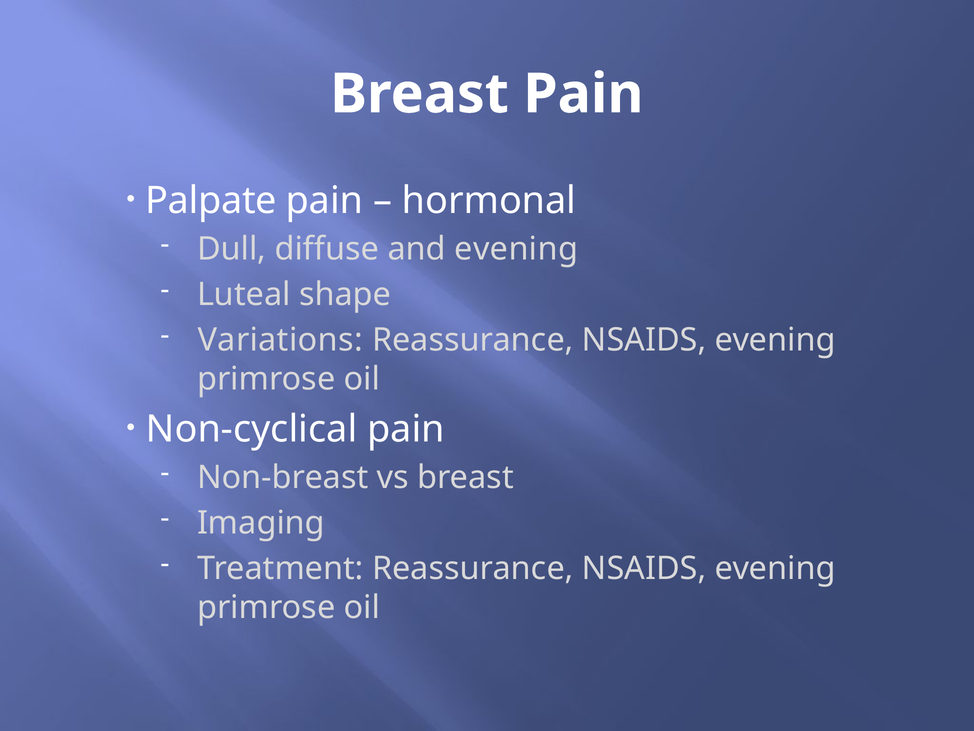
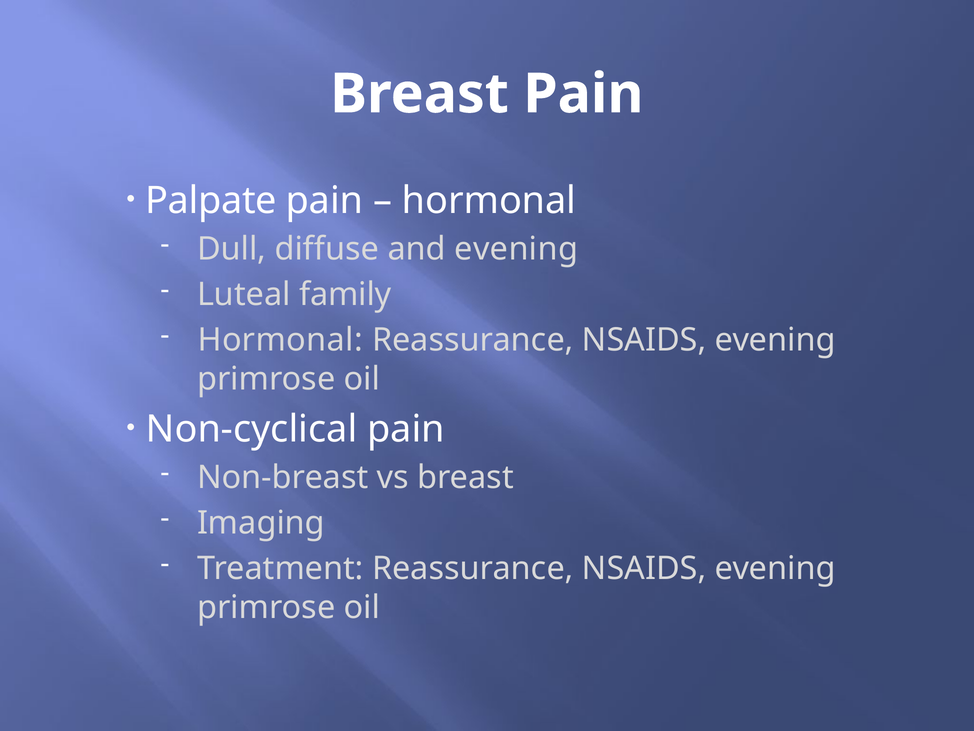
shape: shape -> family
Variations at (280, 340): Variations -> Hormonal
